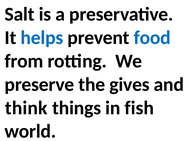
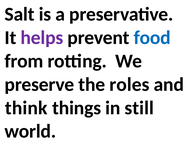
helps colour: blue -> purple
gives: gives -> roles
fish: fish -> still
